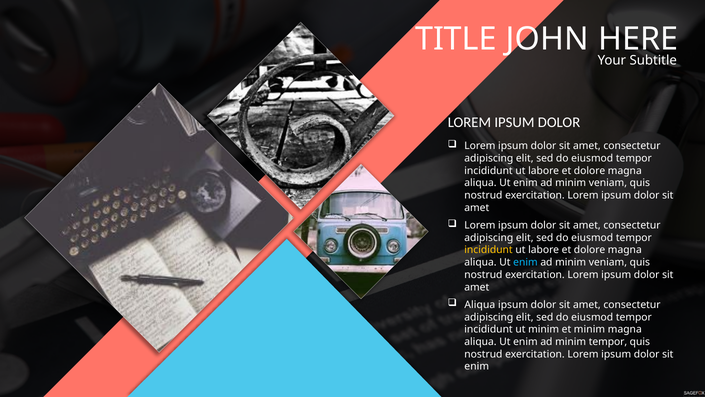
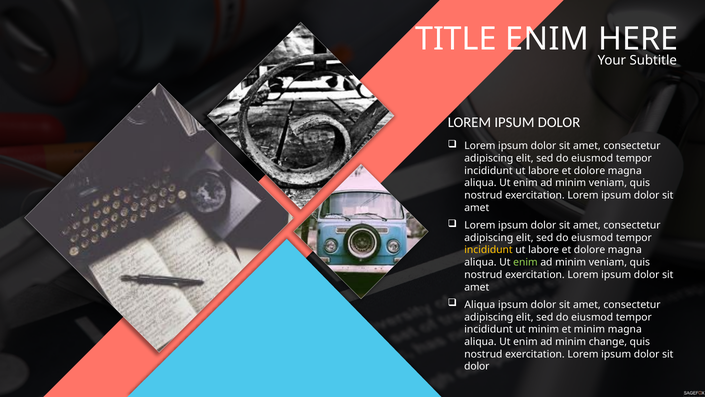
TITLE JOHN: JOHN -> ENIM
enim at (525, 262) colour: light blue -> light green
minim tempor: tempor -> change
enim at (477, 366): enim -> dolor
